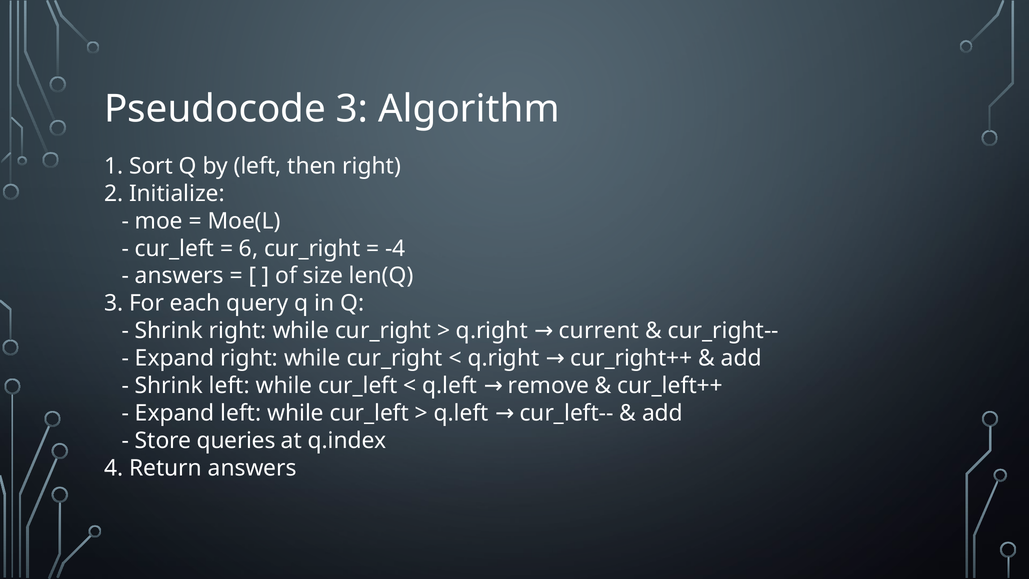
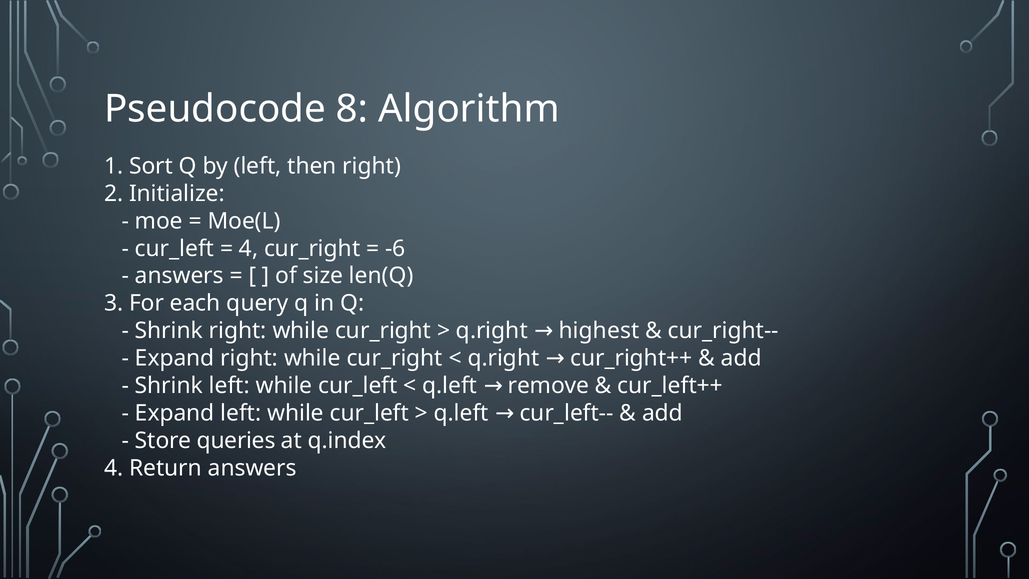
Pseudocode 3: 3 -> 8
6 at (249, 248): 6 -> 4
-4: -4 -> -6
current: current -> highest
